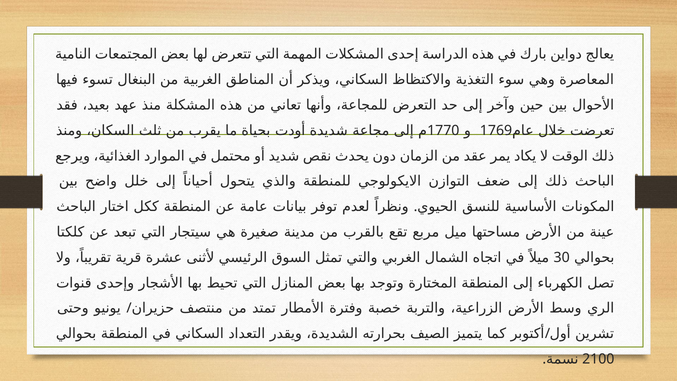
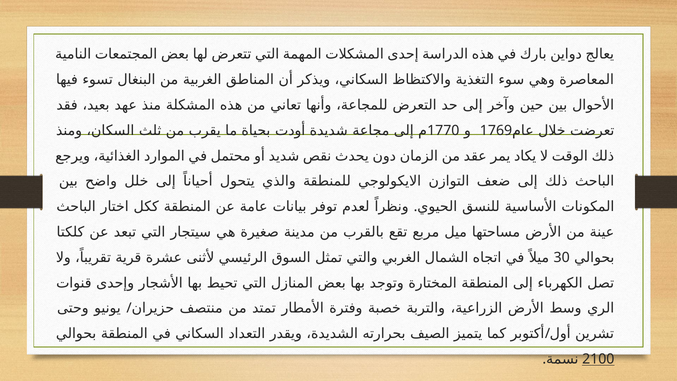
2100 underline: none -> present
